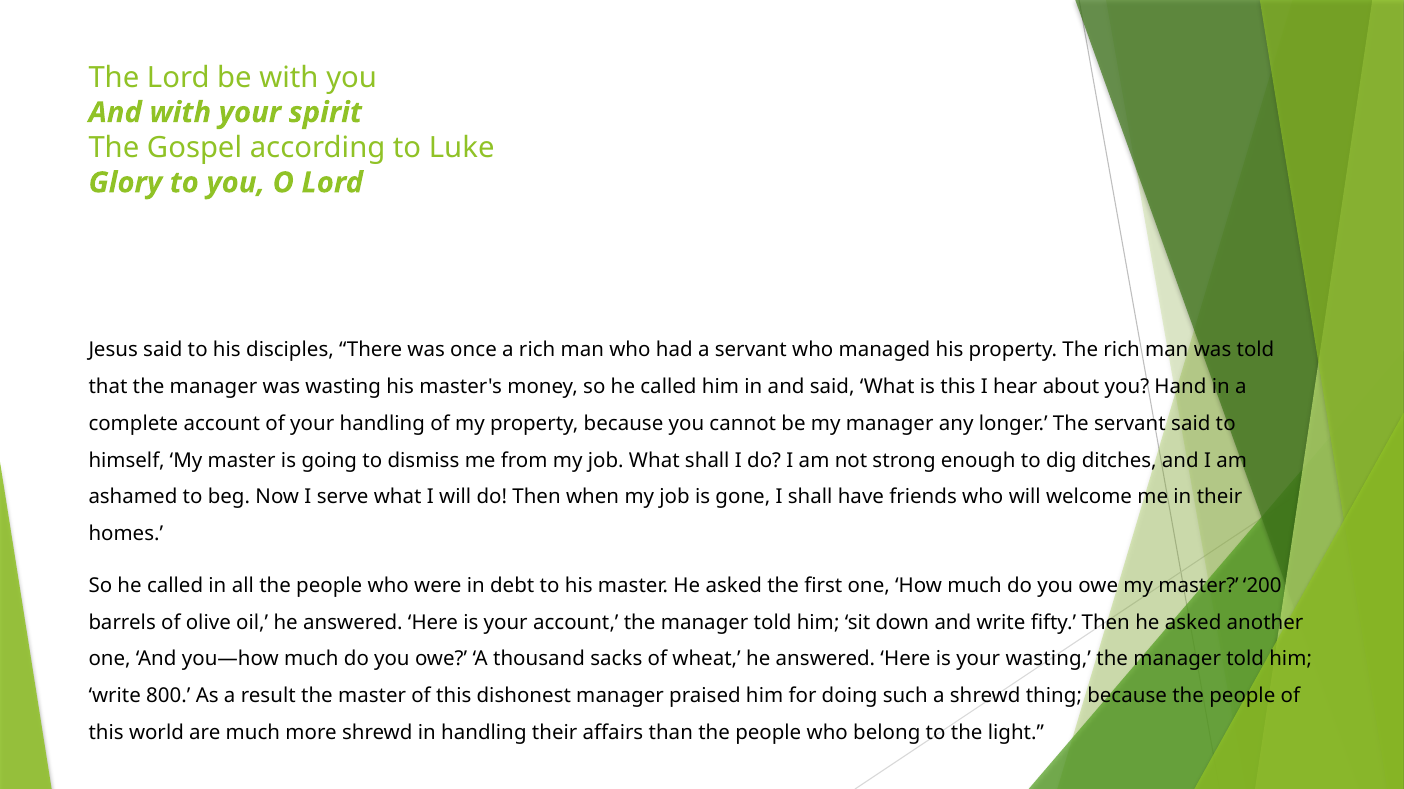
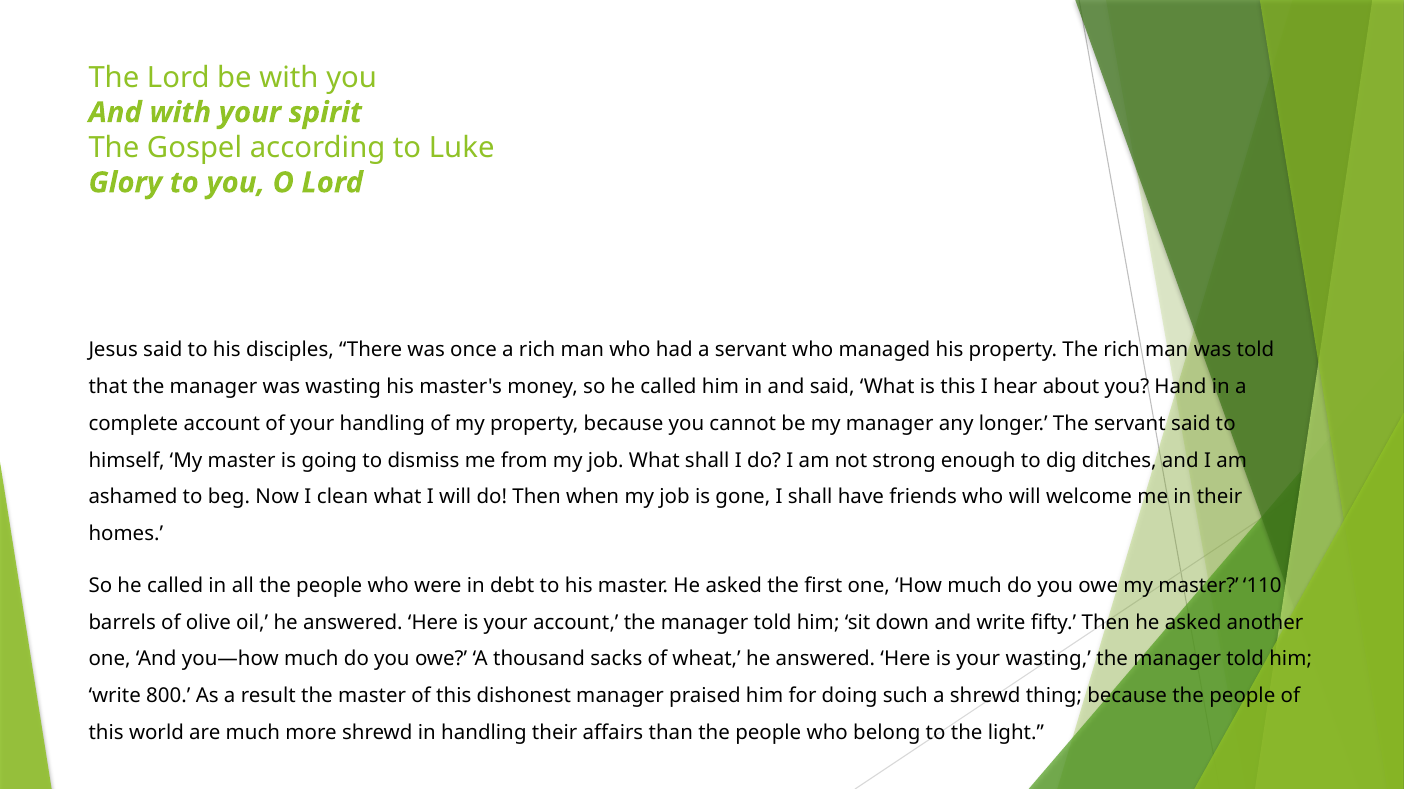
serve: serve -> clean
200: 200 -> 110
